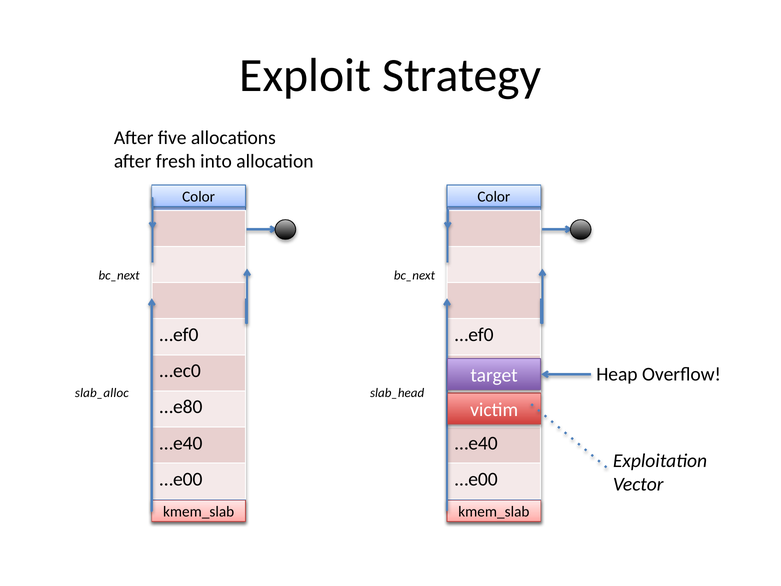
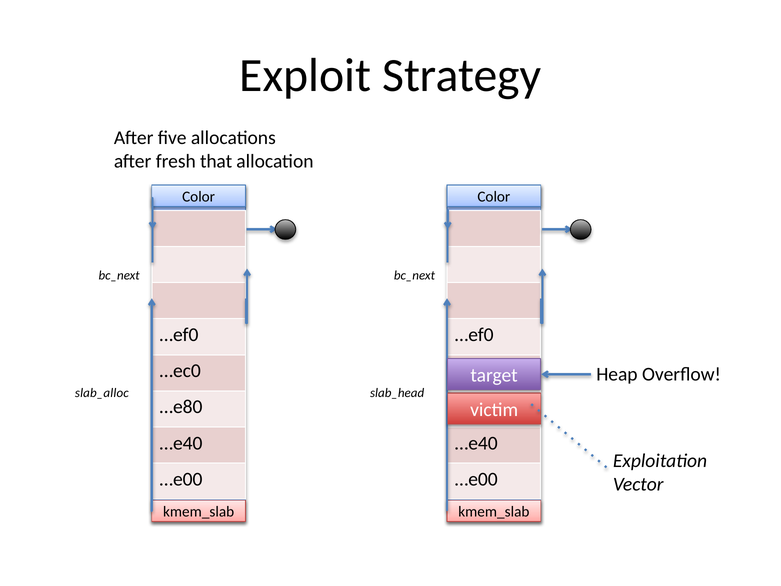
into: into -> that
